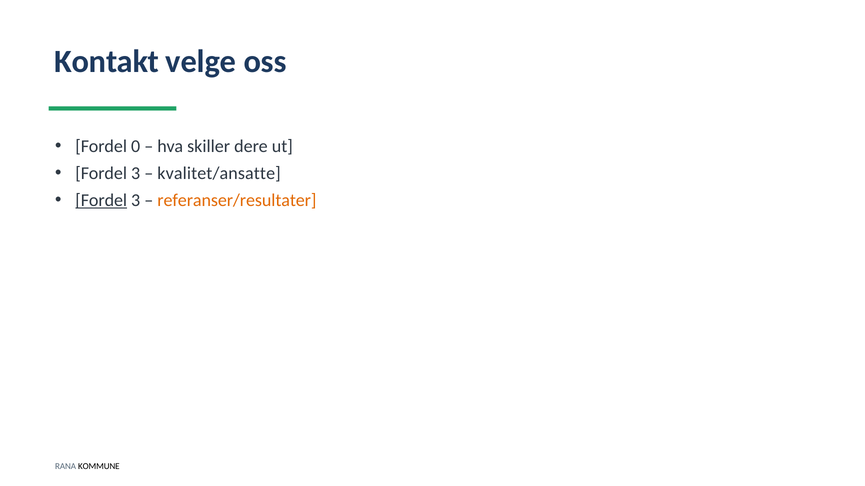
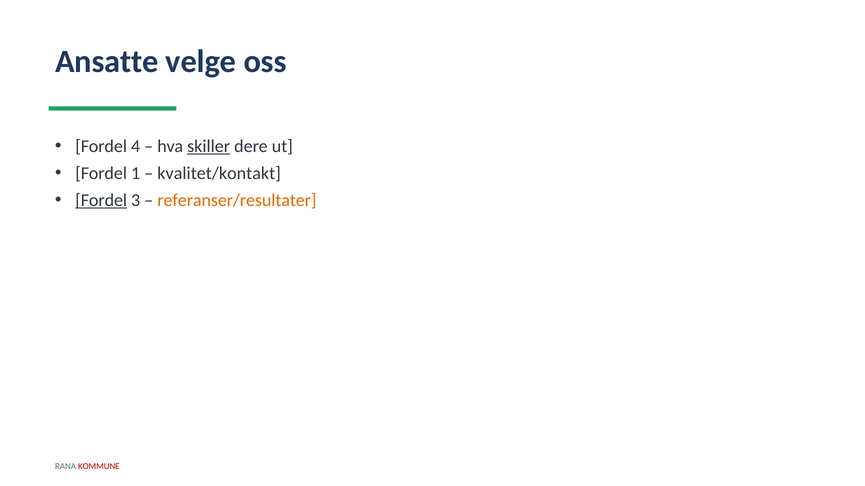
Kontakt: Kontakt -> Ansatte
0: 0 -> 4
skiller underline: none -> present
3 at (136, 174): 3 -> 1
kvalitet/ansatte: kvalitet/ansatte -> kvalitet/kontakt
KOMMUNE colour: black -> red
